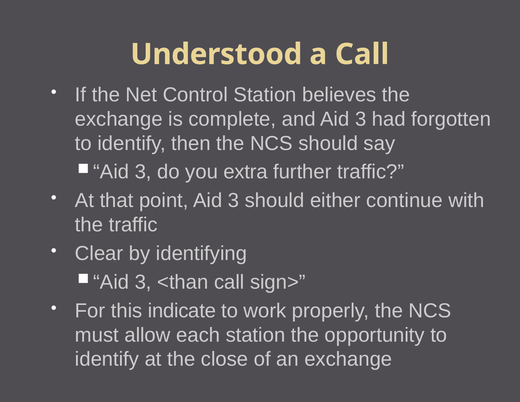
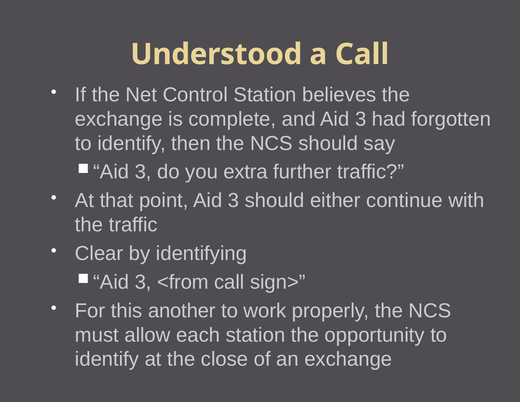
<than: <than -> <from
indicate: indicate -> another
